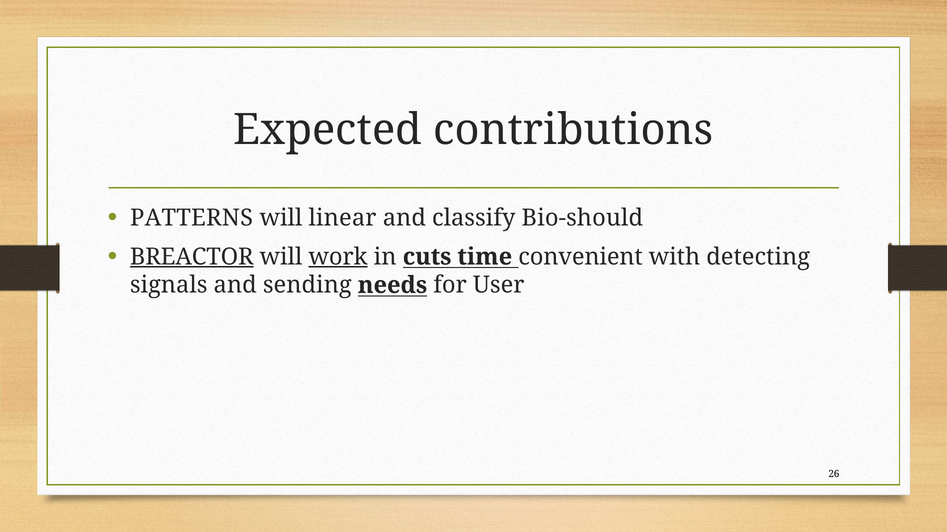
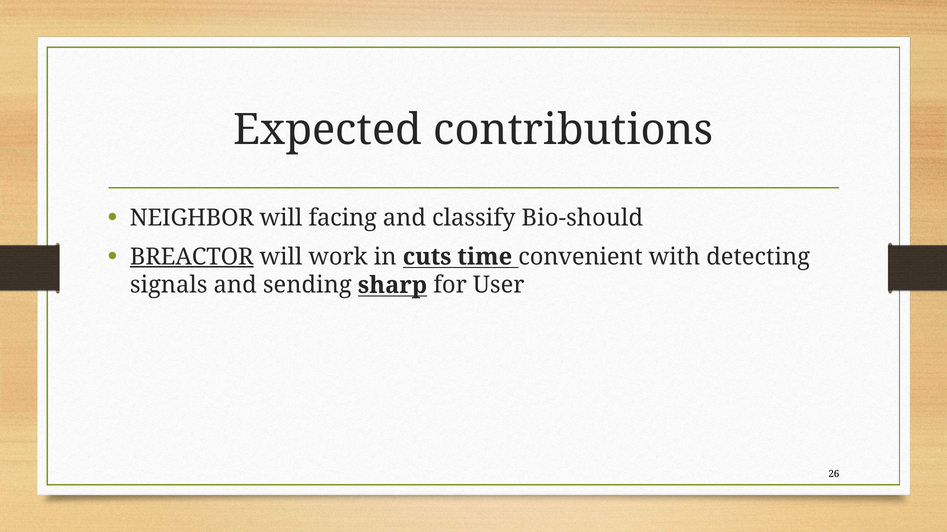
PATTERNS: PATTERNS -> NEIGHBOR
linear: linear -> facing
work underline: present -> none
needs: needs -> sharp
